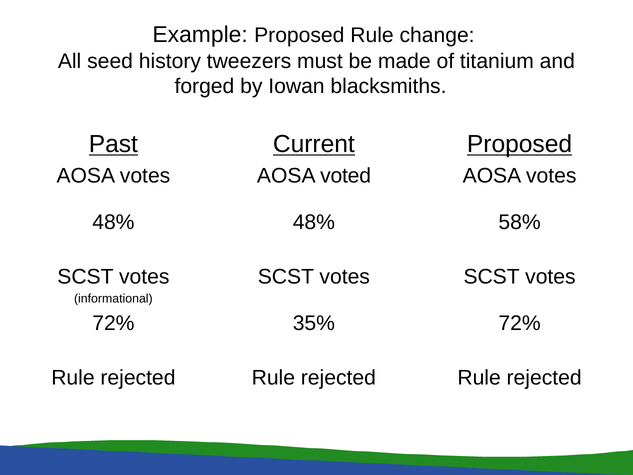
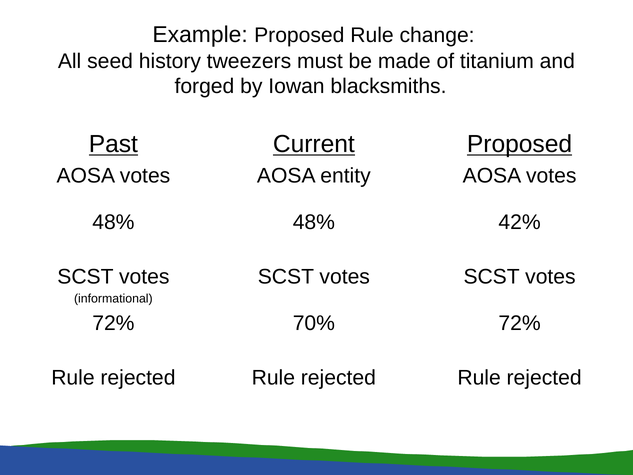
voted: voted -> entity
58%: 58% -> 42%
35%: 35% -> 70%
